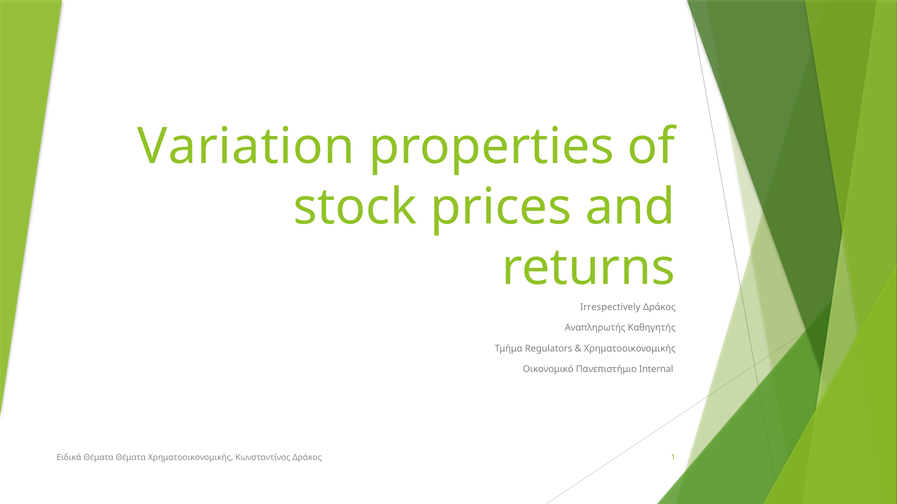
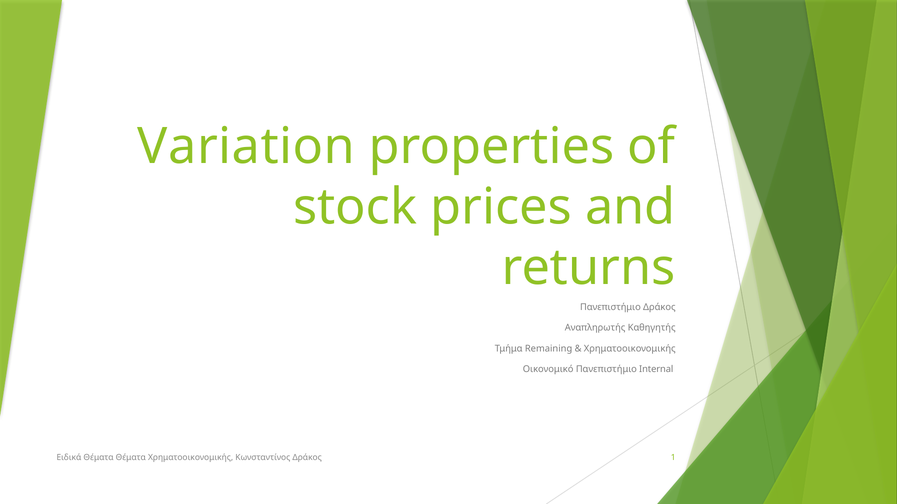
Irrespectively at (610, 308): Irrespectively -> Πανεπιστήμιο
Regulators: Regulators -> Remaining
